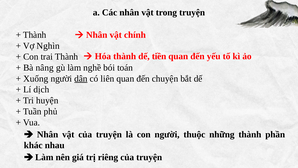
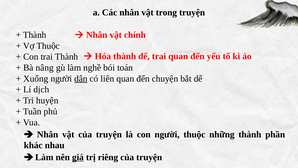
Vợ Nghìn: Nghìn -> Thuộc
dế tiền: tiền -> trai
giá underline: none -> present
